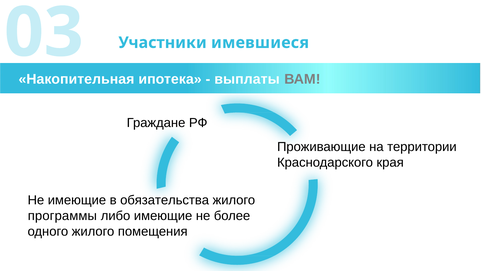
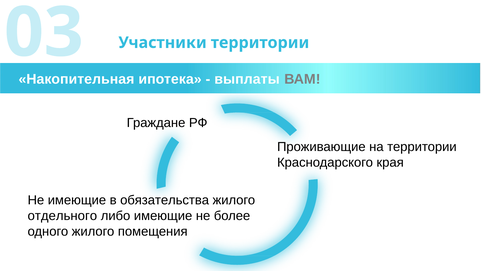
Участники имевшиеся: имевшиеся -> территории
программы: программы -> отдельного
